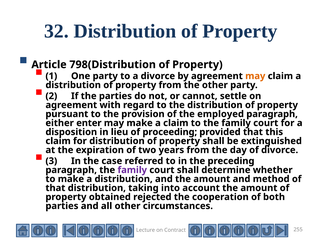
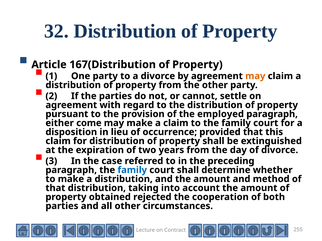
798(Distribution: 798(Distribution -> 167(Distribution
enter: enter -> come
proceeding: proceeding -> occurrence
family at (132, 170) colour: purple -> blue
